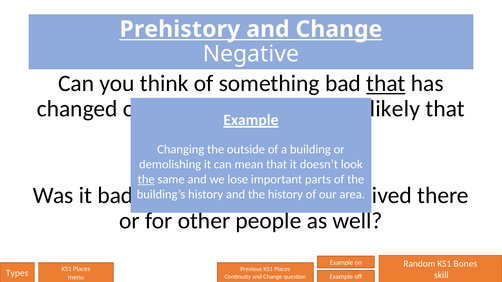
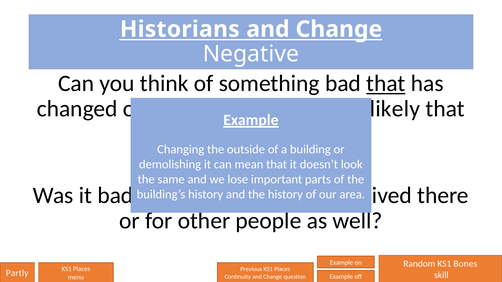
Prehistory: Prehistory -> Historians
the at (146, 180) underline: present -> none
Types: Types -> Partly
